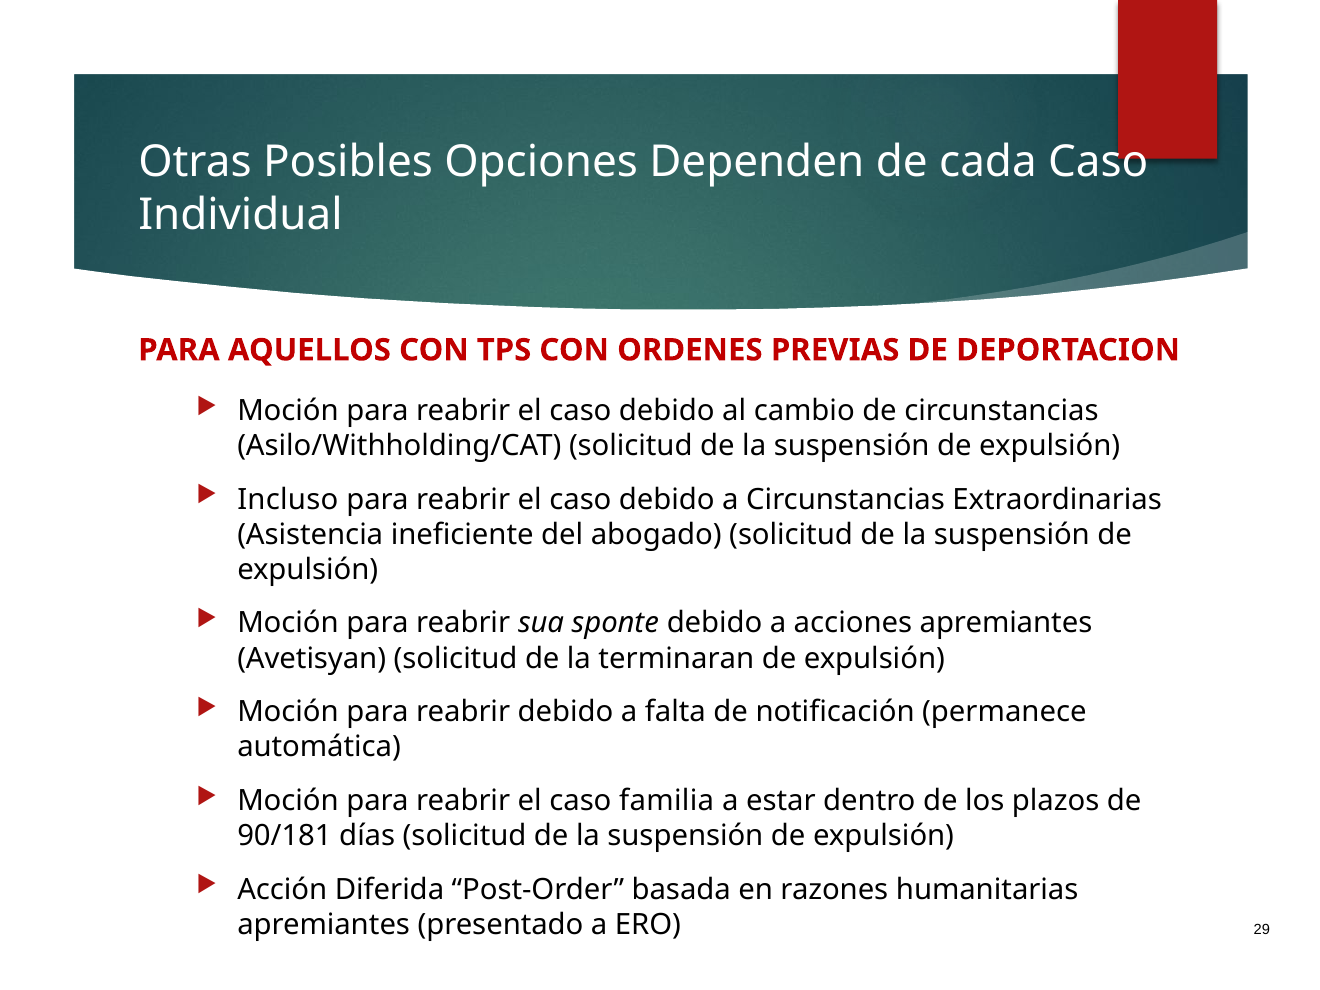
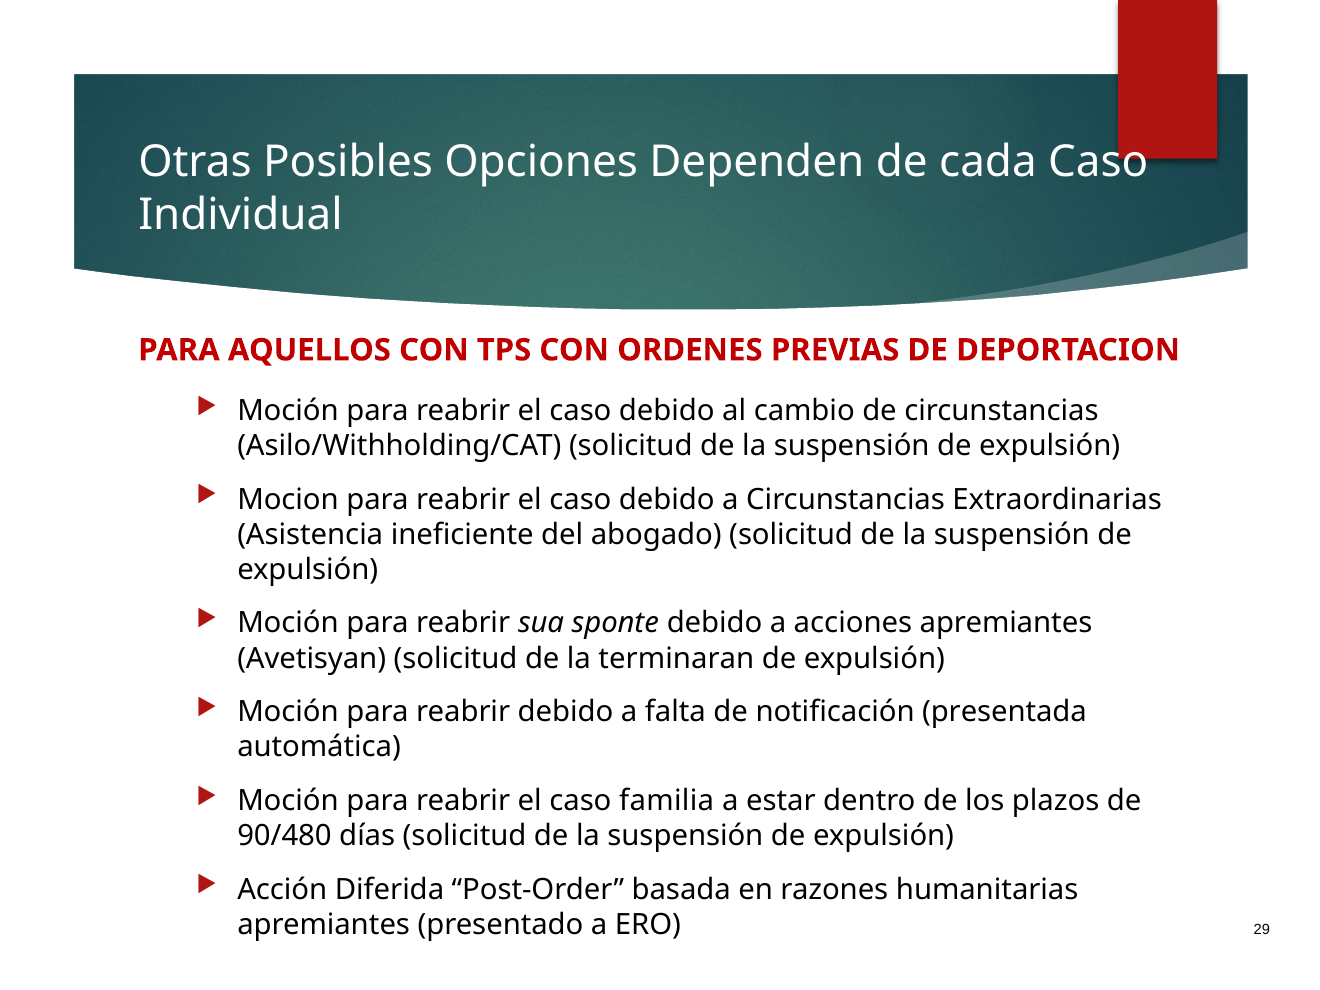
Incluso: Incluso -> Mocion
permanece: permanece -> presentada
90/181: 90/181 -> 90/480
